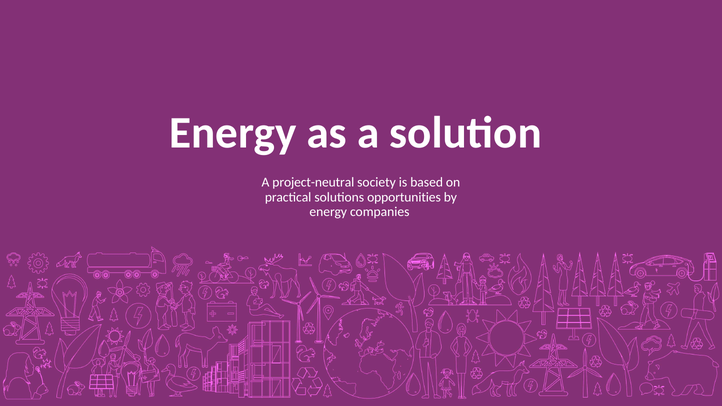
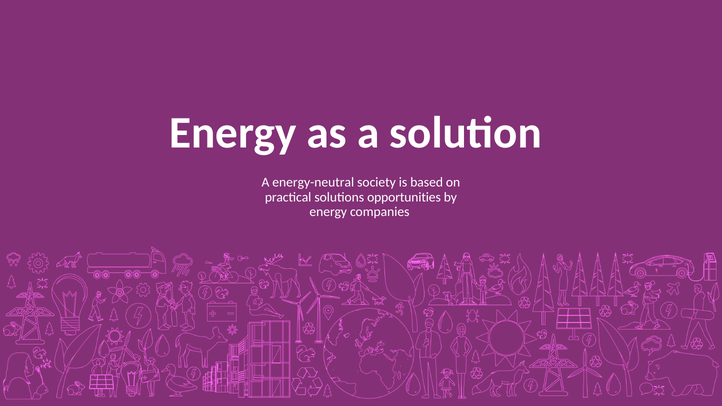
project-neutral: project-neutral -> energy-neutral
